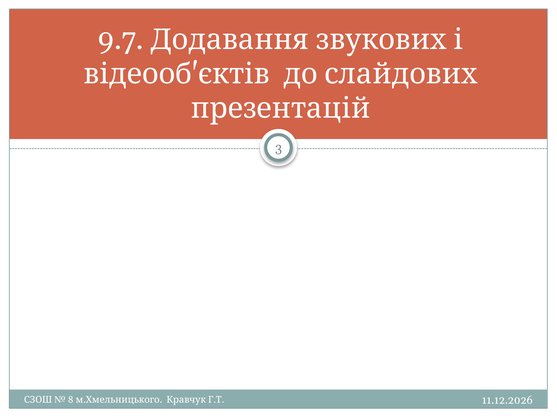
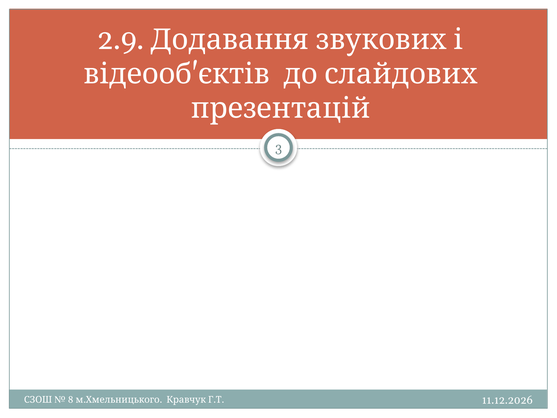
9.7: 9.7 -> 2.9
